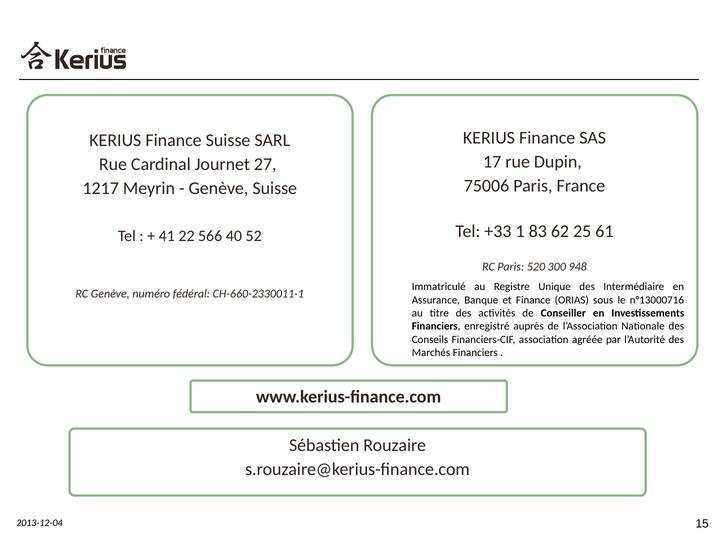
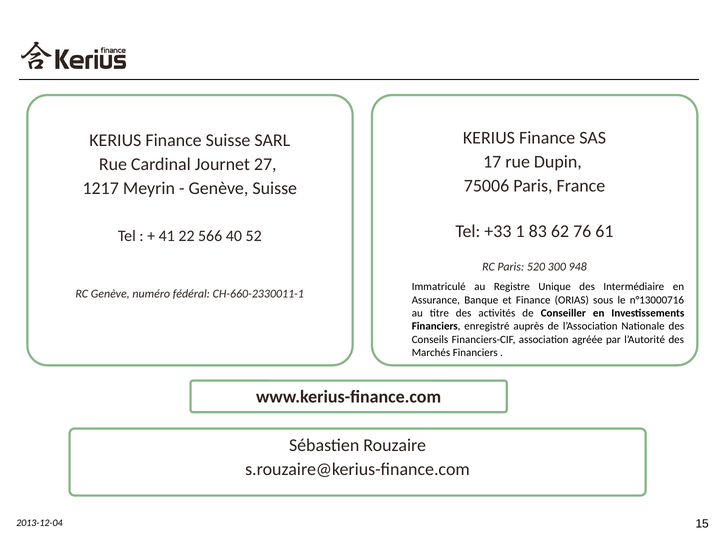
25: 25 -> 76
